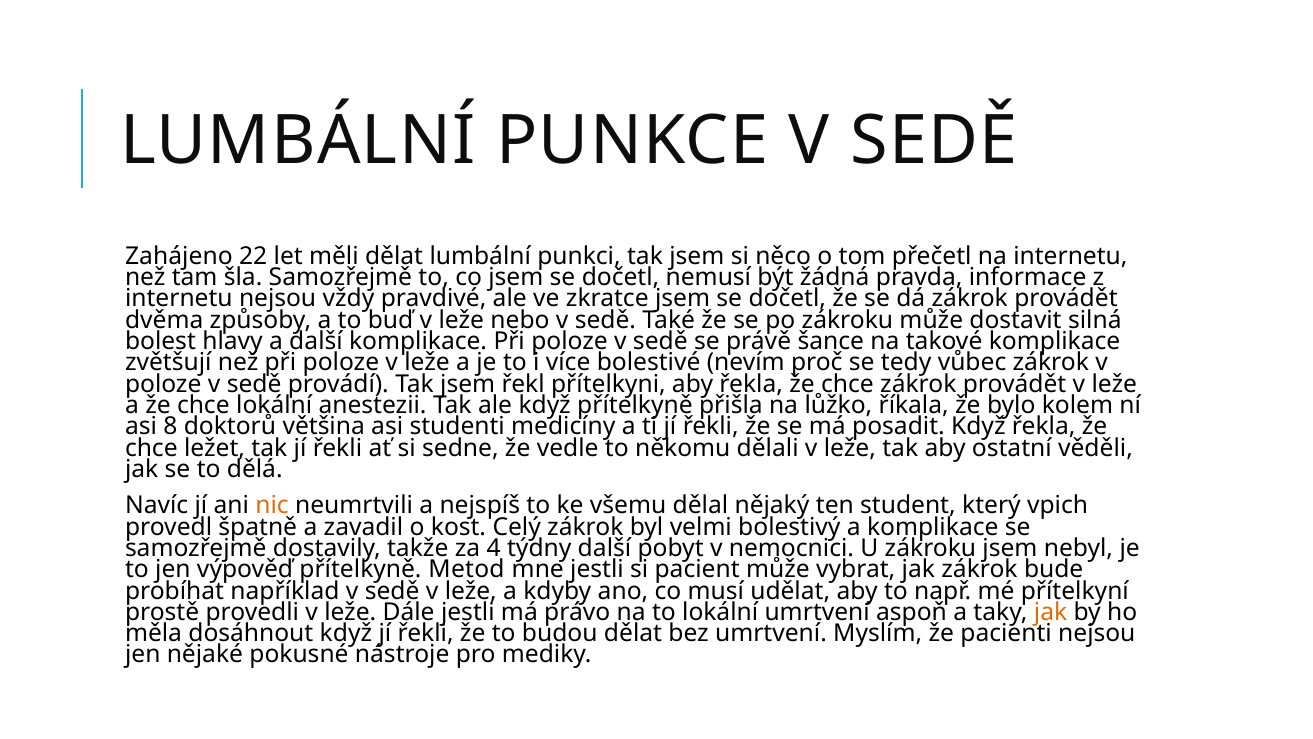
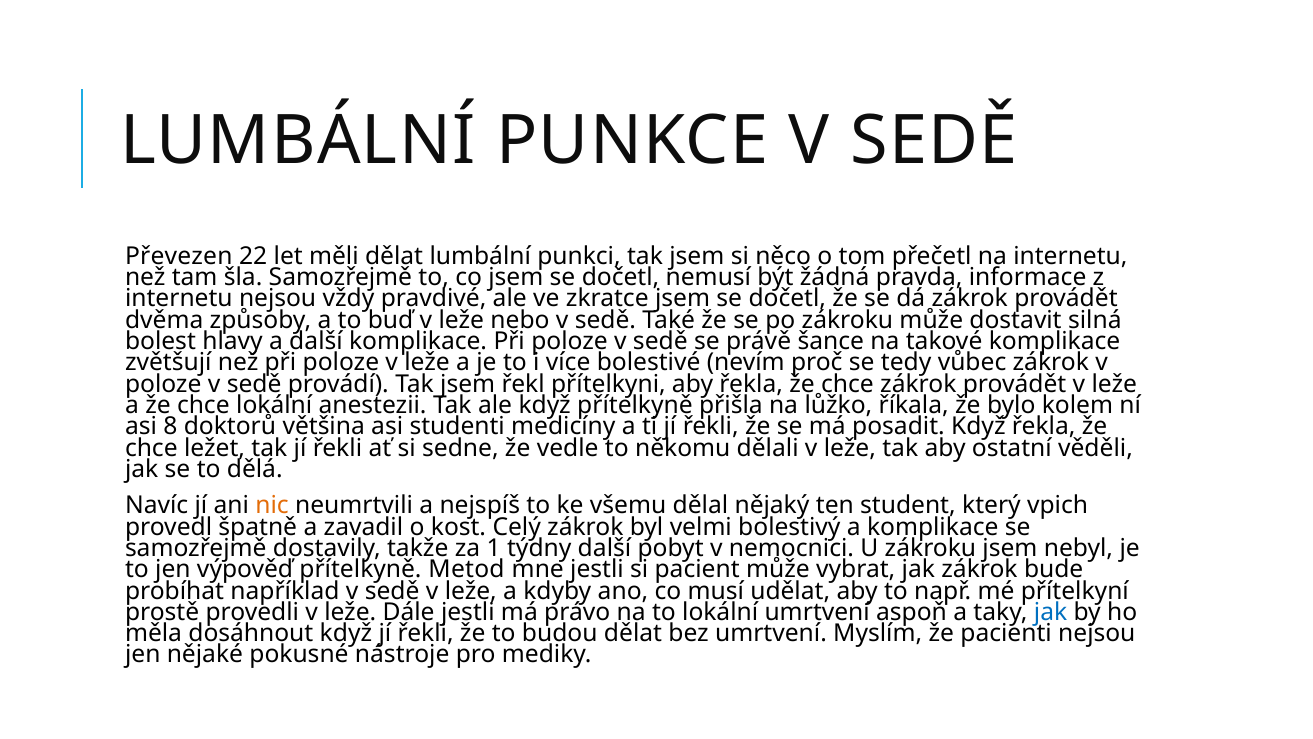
Zahájeno: Zahájeno -> Převezen
4: 4 -> 1
jak at (1051, 612) colour: orange -> blue
